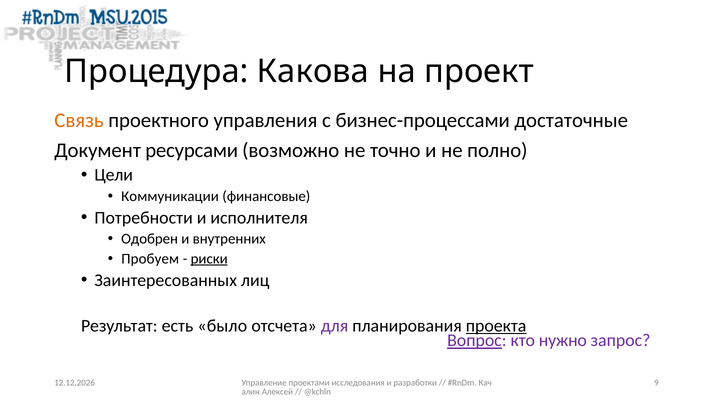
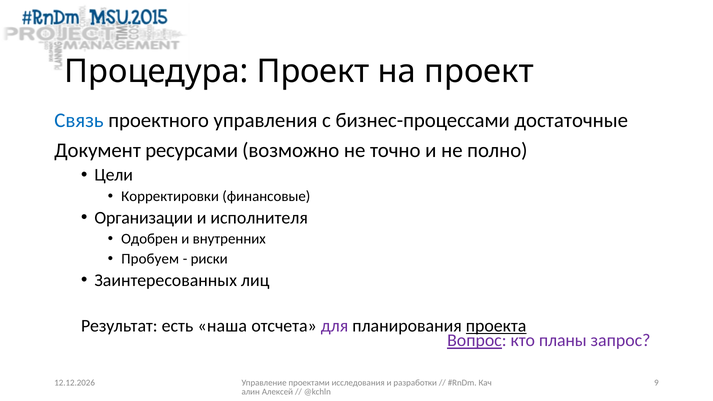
Процедура Какова: Какова -> Проект
Связь colour: orange -> blue
Коммуникации: Коммуникации -> Корректировки
Потребности: Потребности -> Организации
риски underline: present -> none
было: было -> наша
нужно: нужно -> планы
